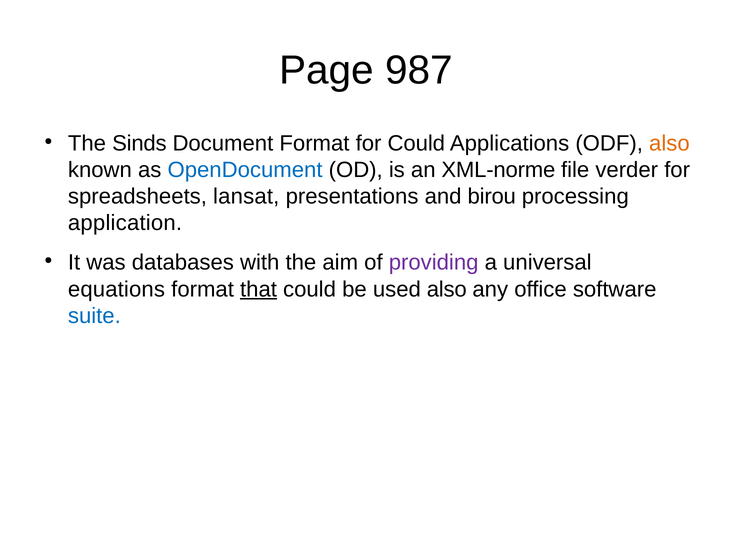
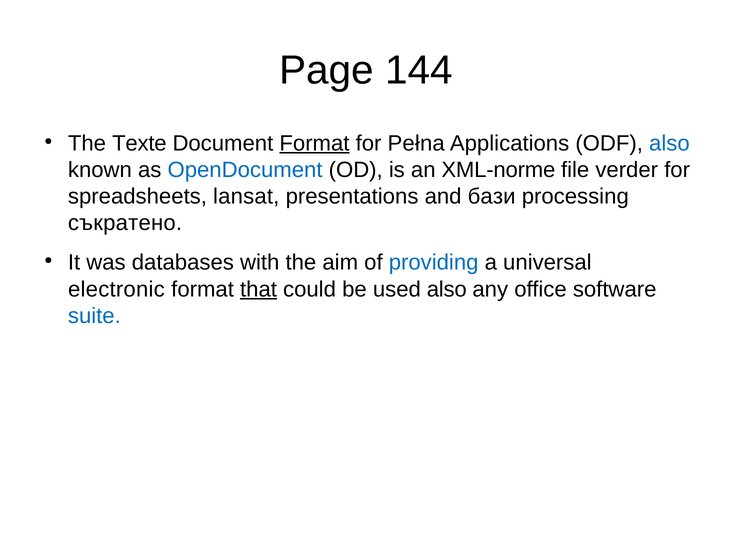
987: 987 -> 144
Sinds: Sinds -> Texte
Format at (314, 143) underline: none -> present
for Could: Could -> Pełna
also at (669, 143) colour: orange -> blue
birou: birou -> бази
application: application -> съкратено
providing colour: purple -> blue
equations: equations -> electronic
